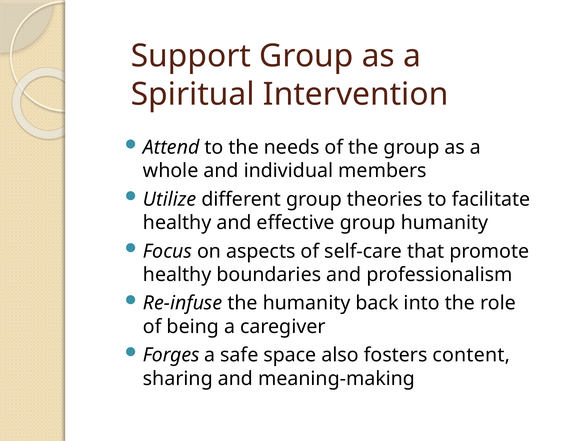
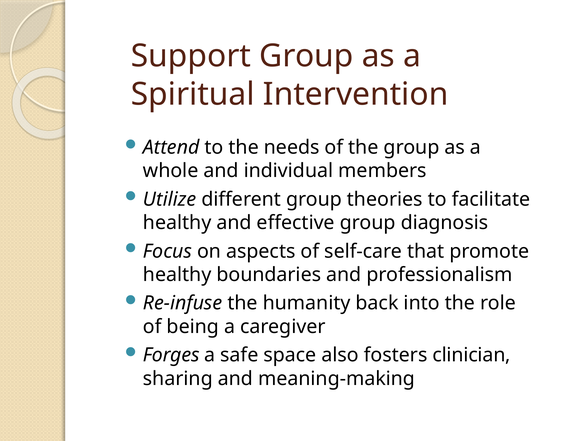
group humanity: humanity -> diagnosis
content: content -> clinician
